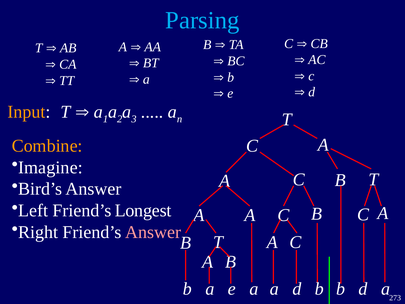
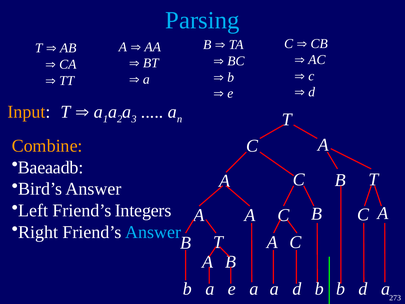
Imagine: Imagine -> Baeaadb
Longest: Longest -> Integers
Answer at (153, 232) colour: pink -> light blue
